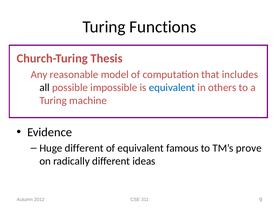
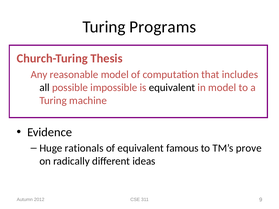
Functions: Functions -> Programs
equivalent at (172, 88) colour: blue -> black
in others: others -> model
Huge different: different -> rationals
